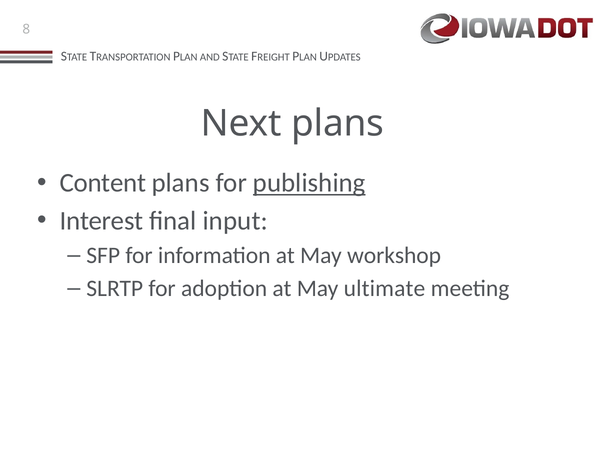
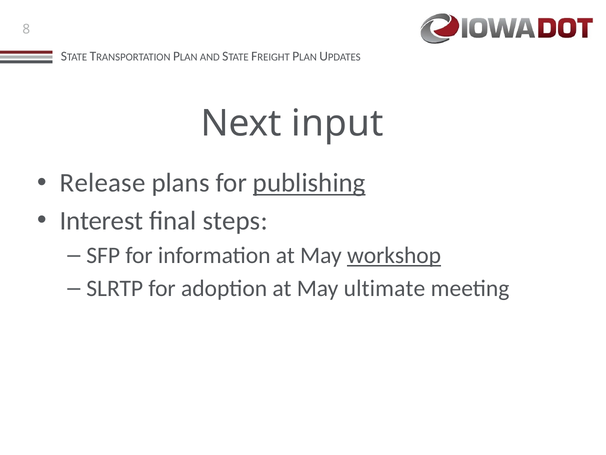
Next plans: plans -> input
Content: Content -> Release
input: input -> steps
workshop underline: none -> present
